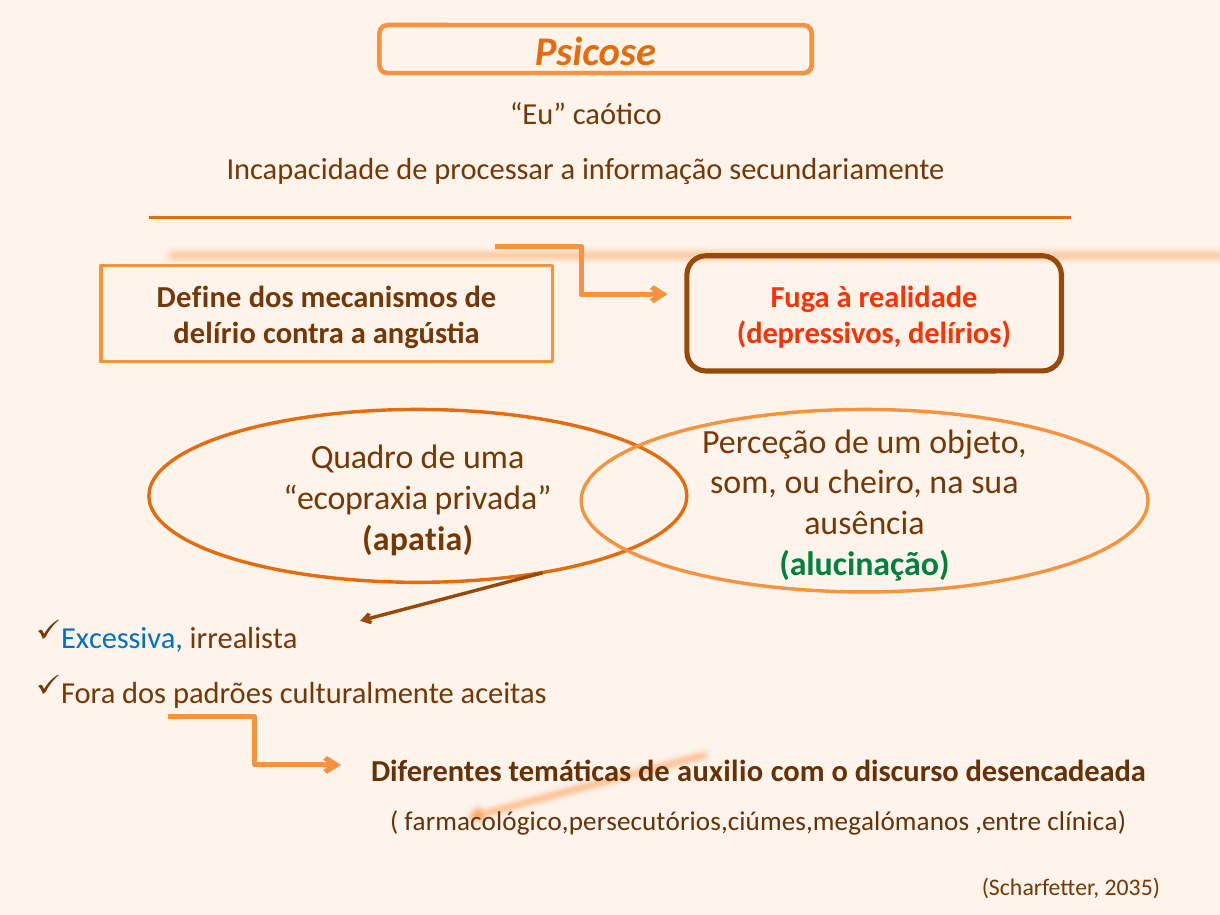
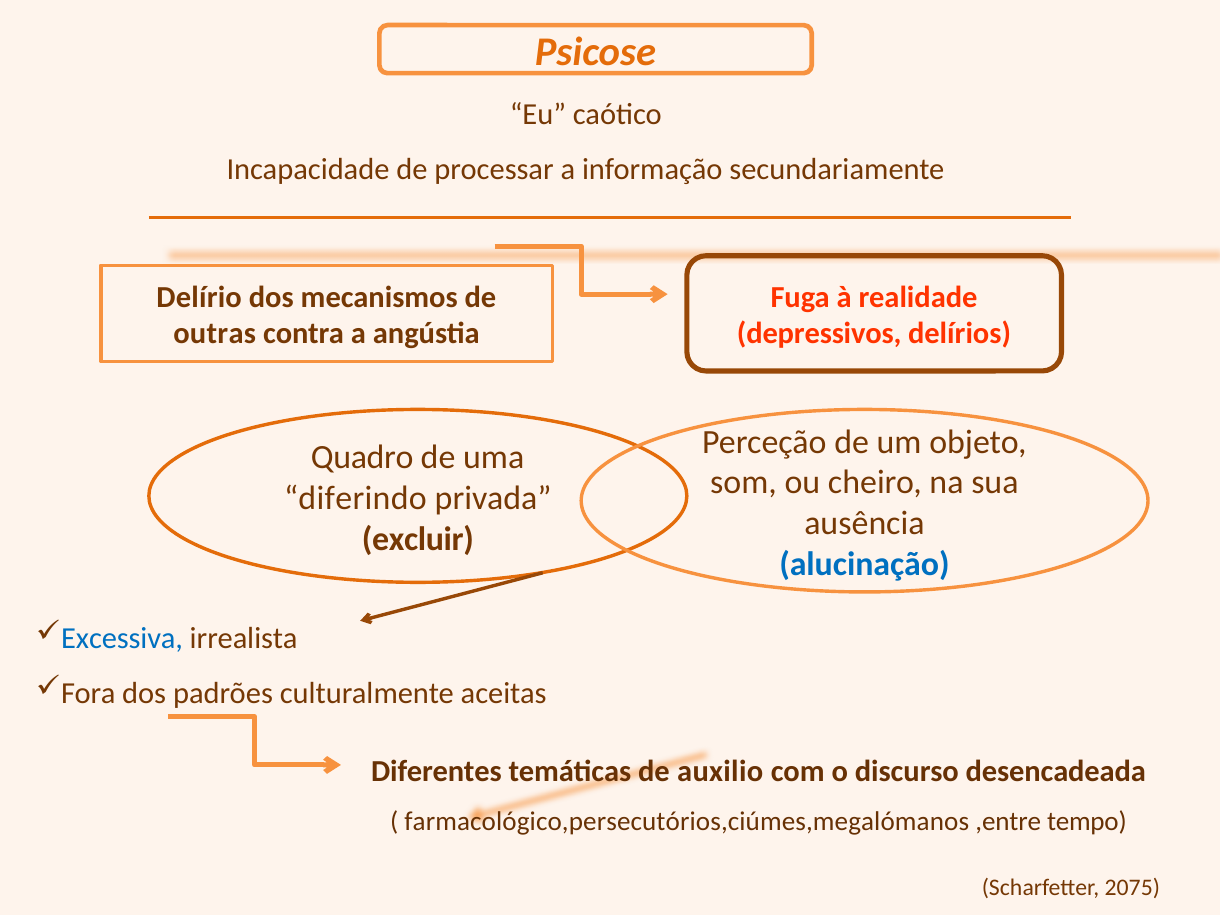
Define: Define -> Delírio
delírio: delírio -> outras
ecopraxia: ecopraxia -> diferindo
apatia: apatia -> excluir
alucinação colour: green -> blue
clínica: clínica -> tempo
2035: 2035 -> 2075
